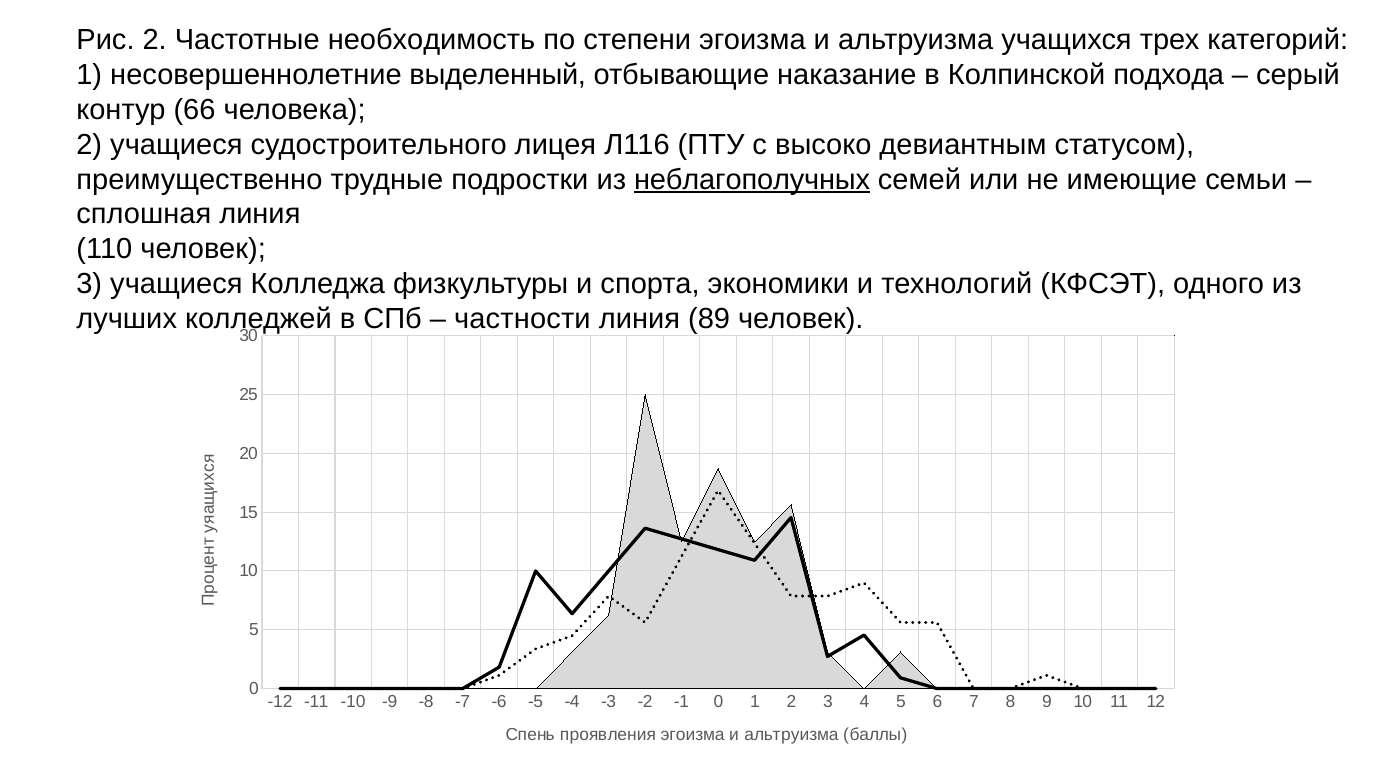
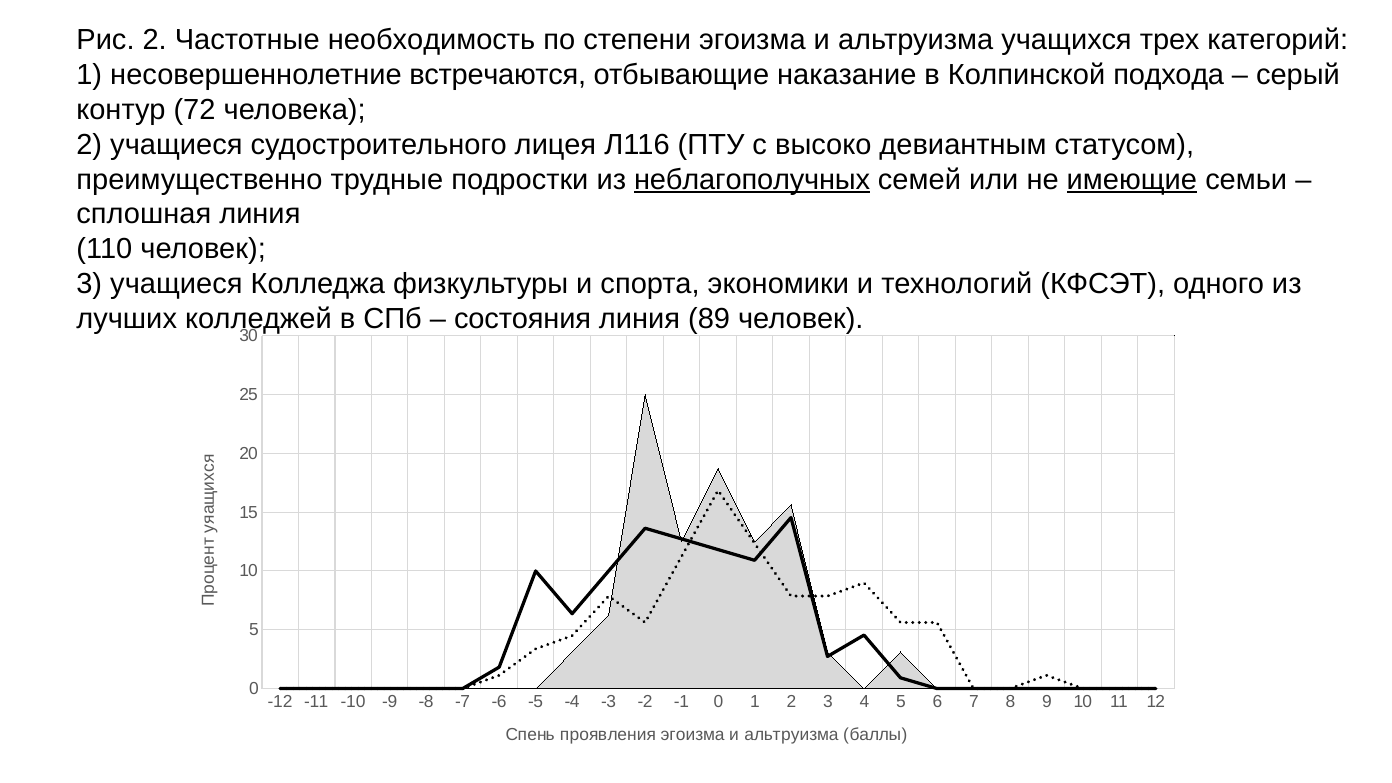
выделенный: выделенный -> встречаются
66: 66 -> 72
имеющие underline: none -> present
частности: частности -> состояния
